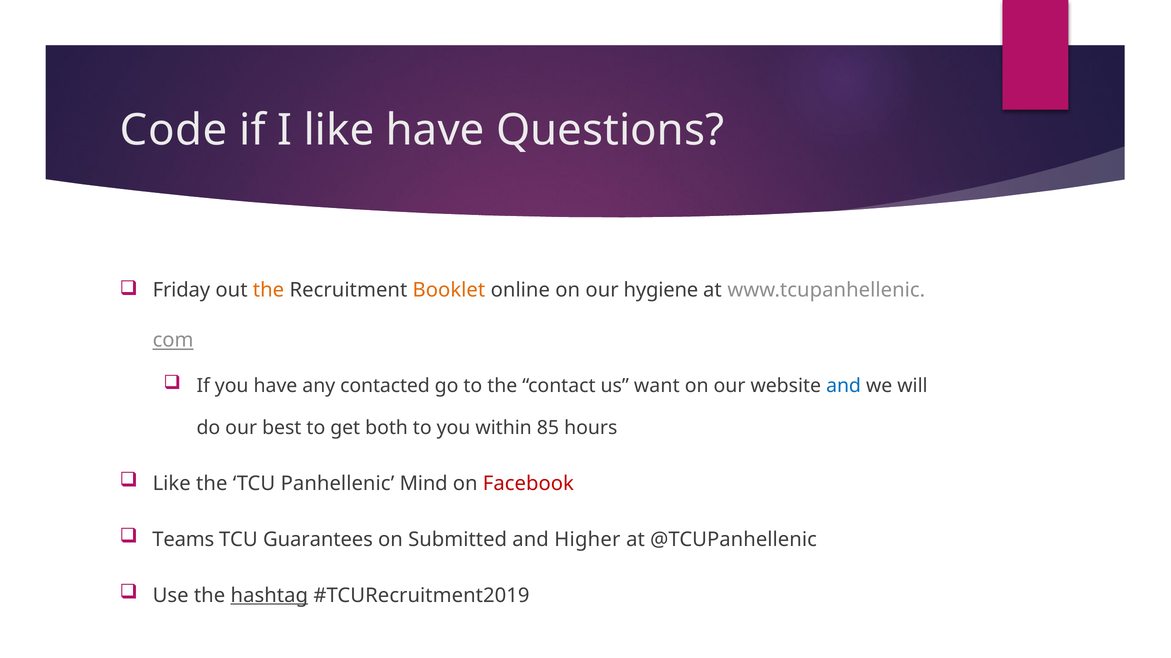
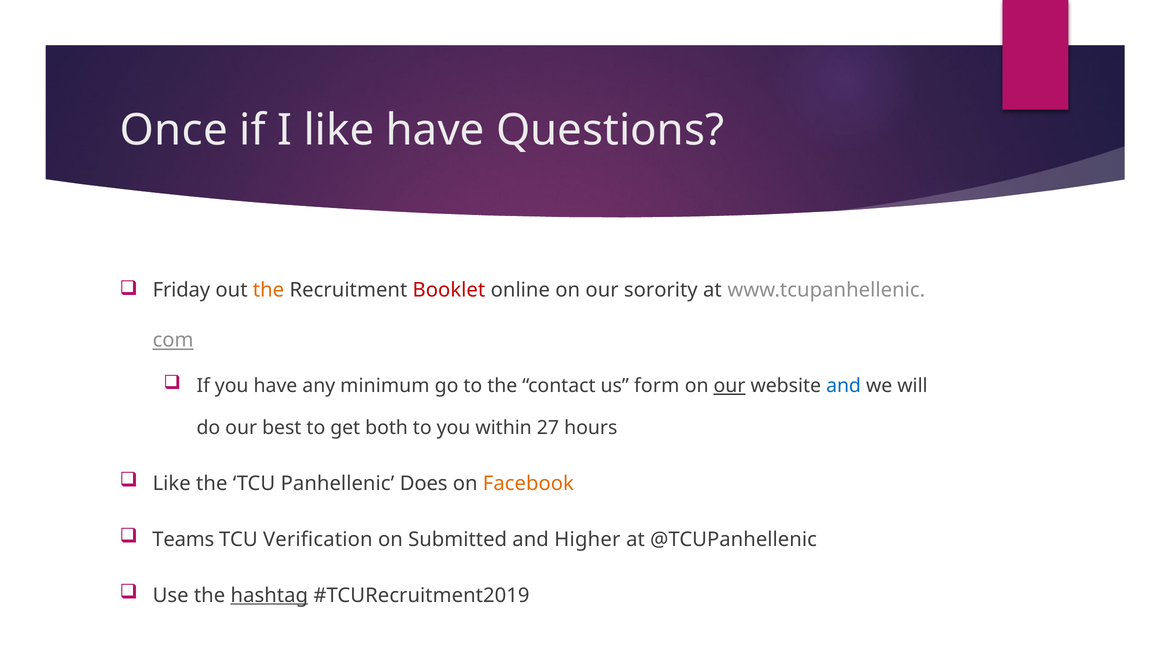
Code: Code -> Once
Booklet colour: orange -> red
hygiene: hygiene -> sorority
contacted: contacted -> minimum
want: want -> form
our at (730, 386) underline: none -> present
85: 85 -> 27
Mind: Mind -> Does
Facebook colour: red -> orange
Guarantees: Guarantees -> Verification
